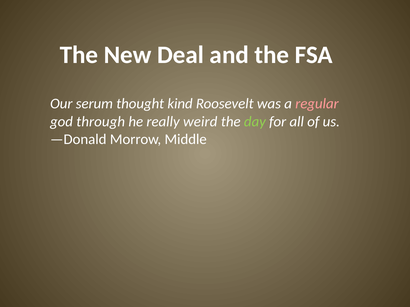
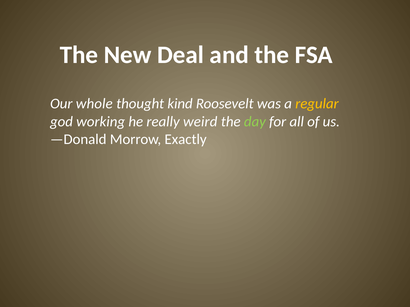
serum: serum -> whole
regular colour: pink -> yellow
through: through -> working
Middle: Middle -> Exactly
